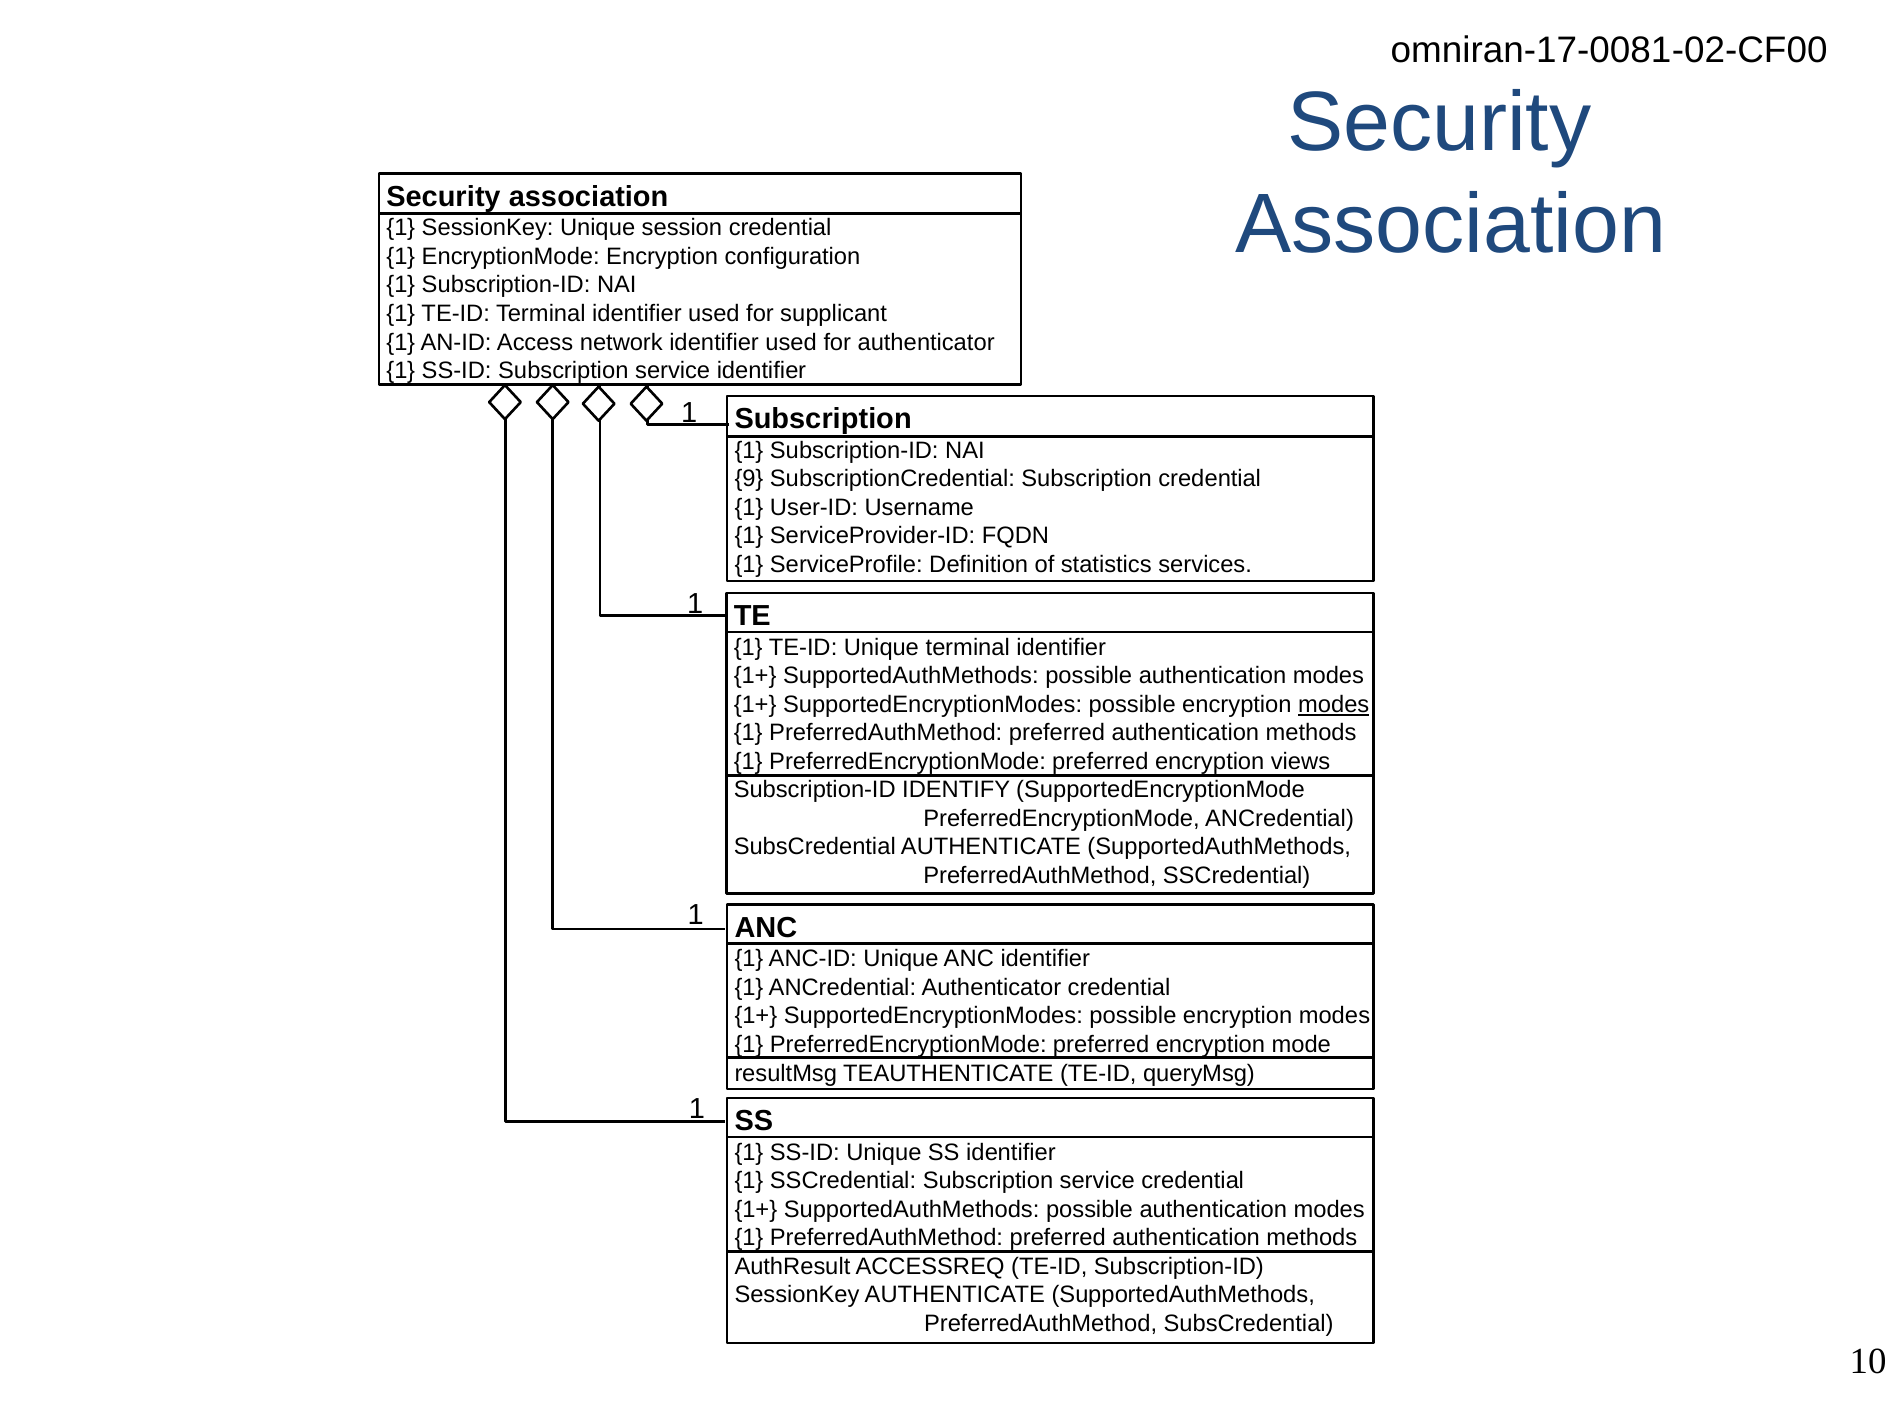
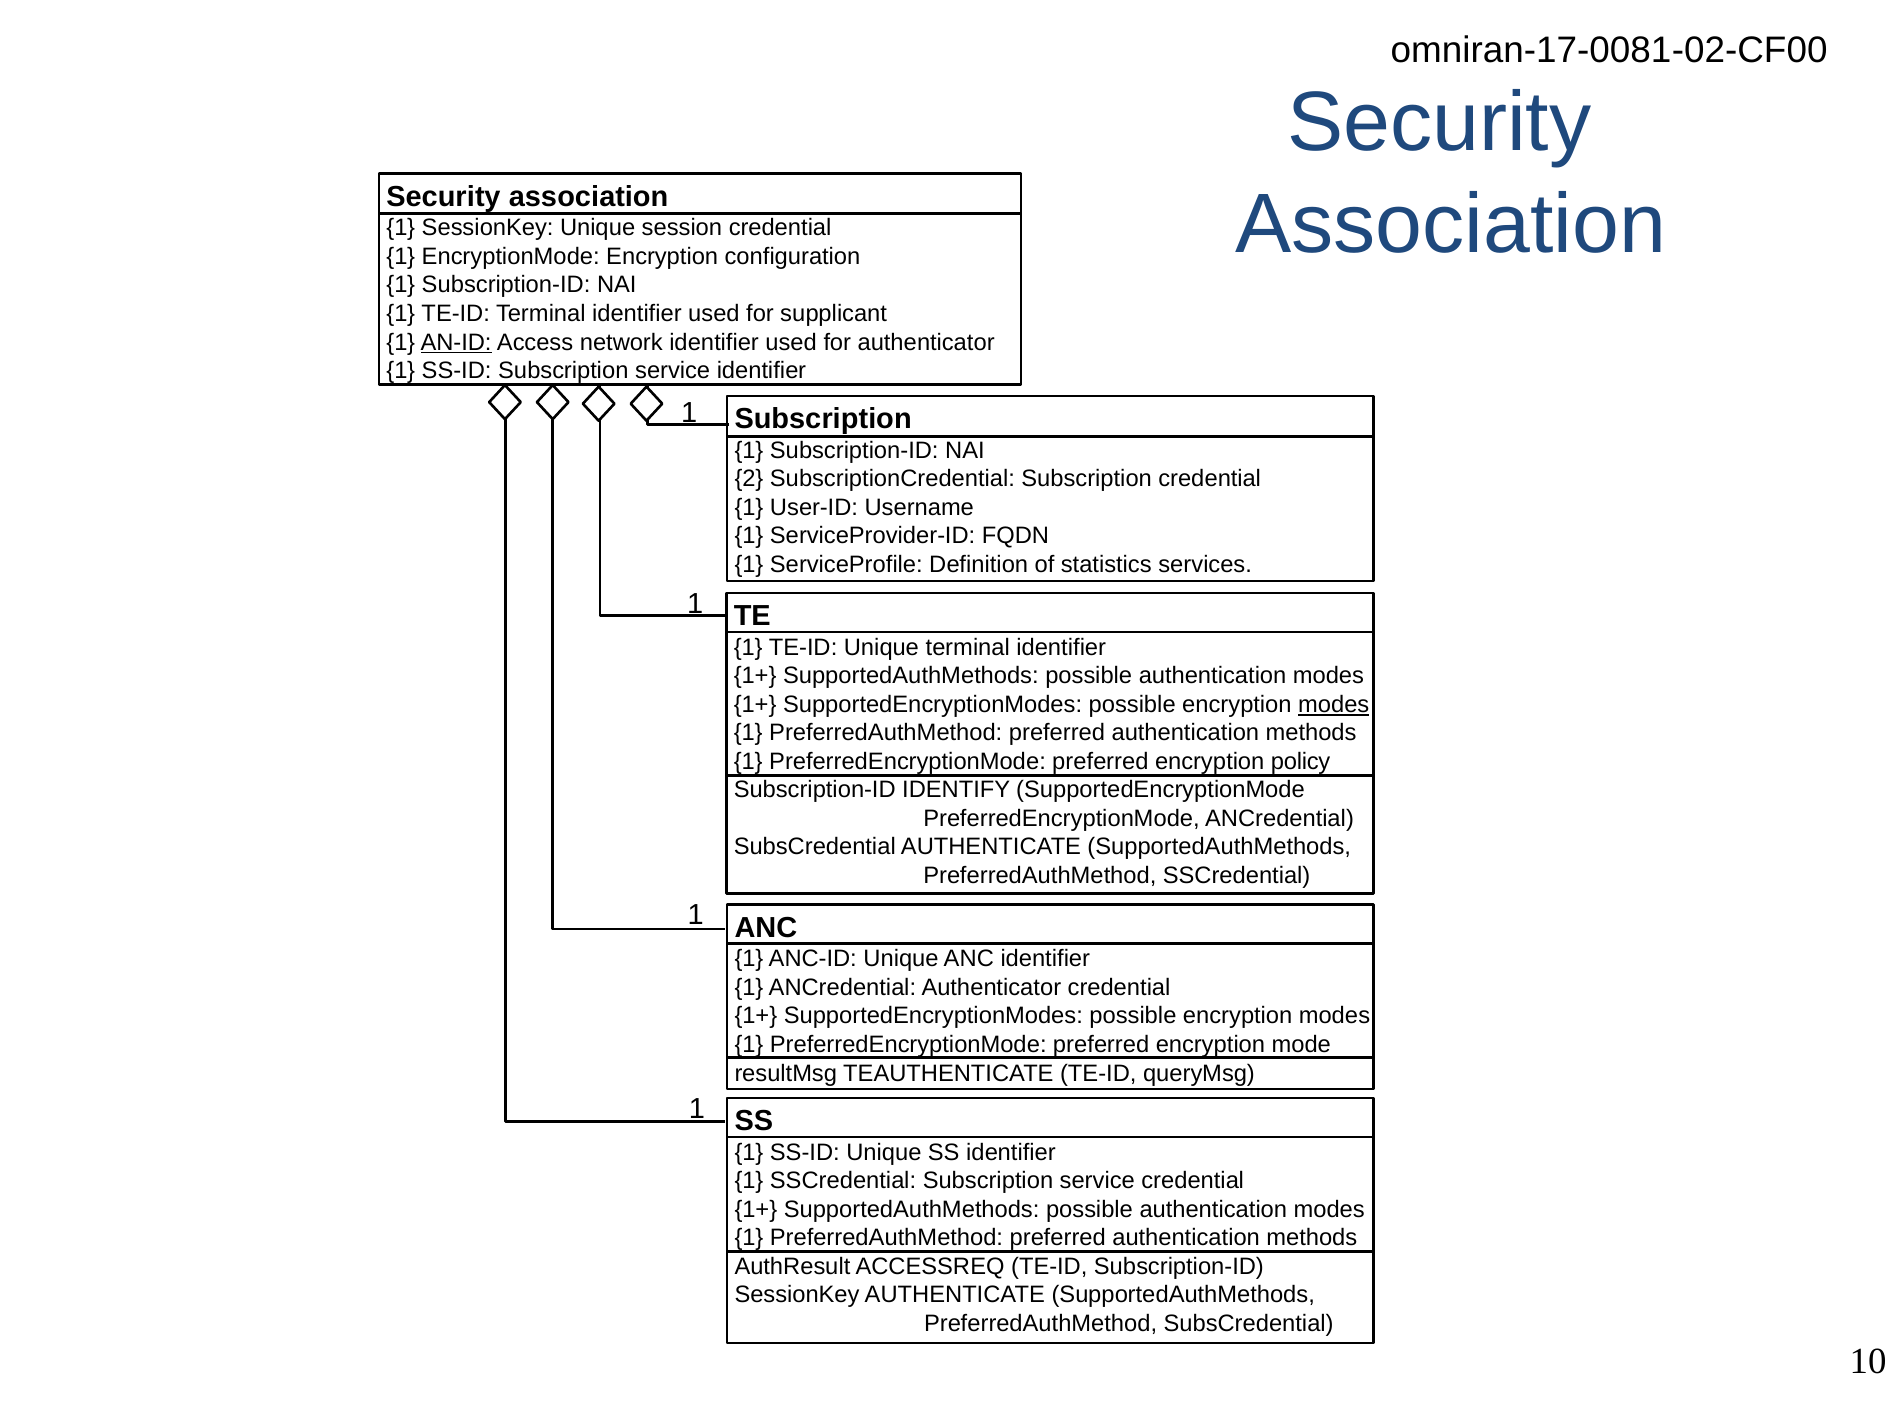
AN-ID underline: none -> present
9: 9 -> 2
views: views -> policy
